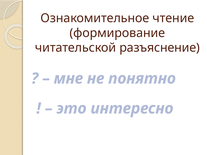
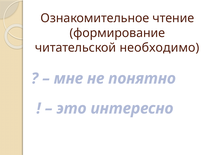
разъяснение: разъяснение -> необходимо
